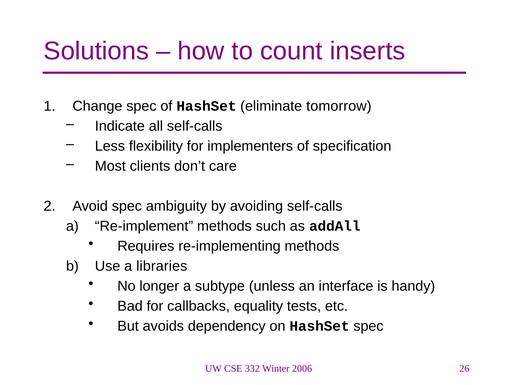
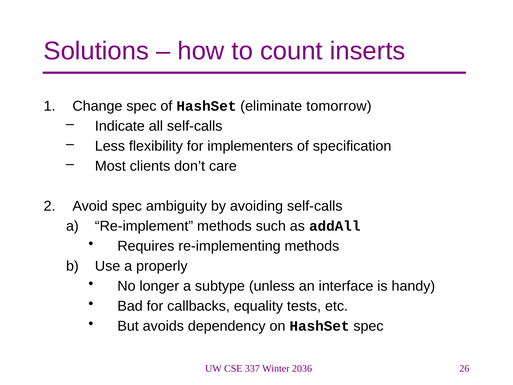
libraries: libraries -> properly
332: 332 -> 337
2006: 2006 -> 2036
